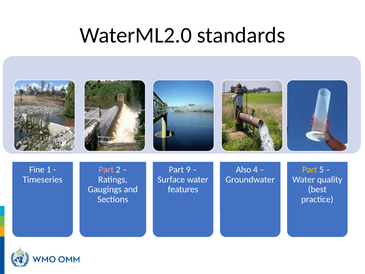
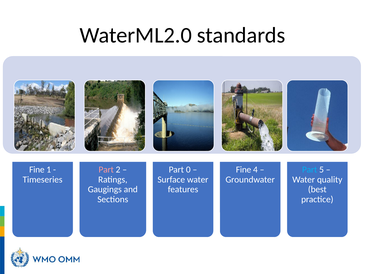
9: 9 -> 0
Also at (244, 170): Also -> Fine
Part at (310, 170) colour: yellow -> light blue
